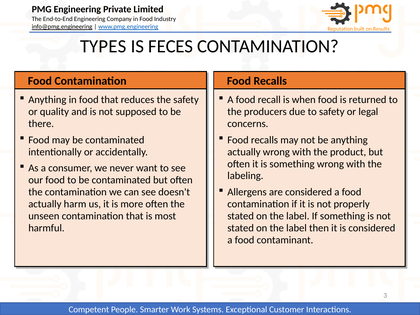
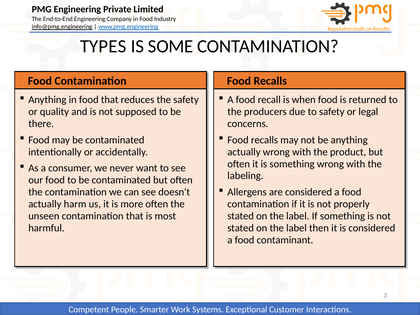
FECES: FECES -> SOME
